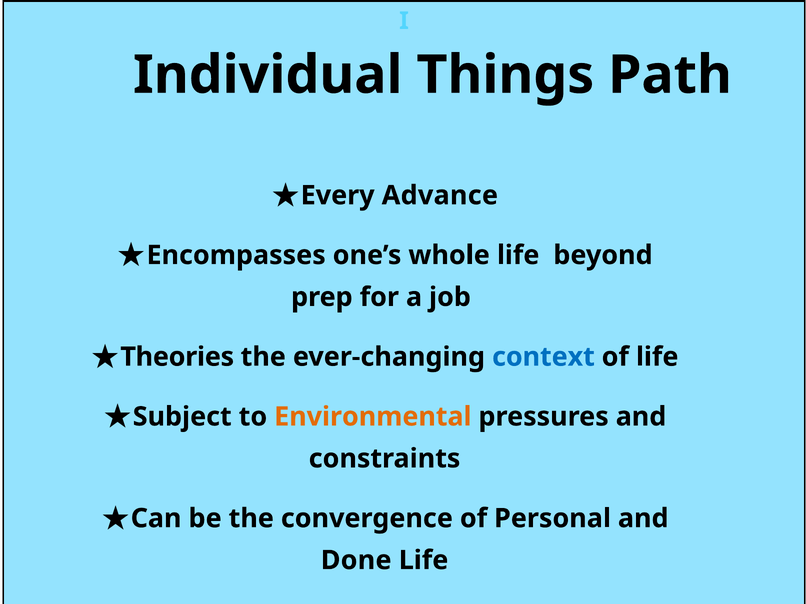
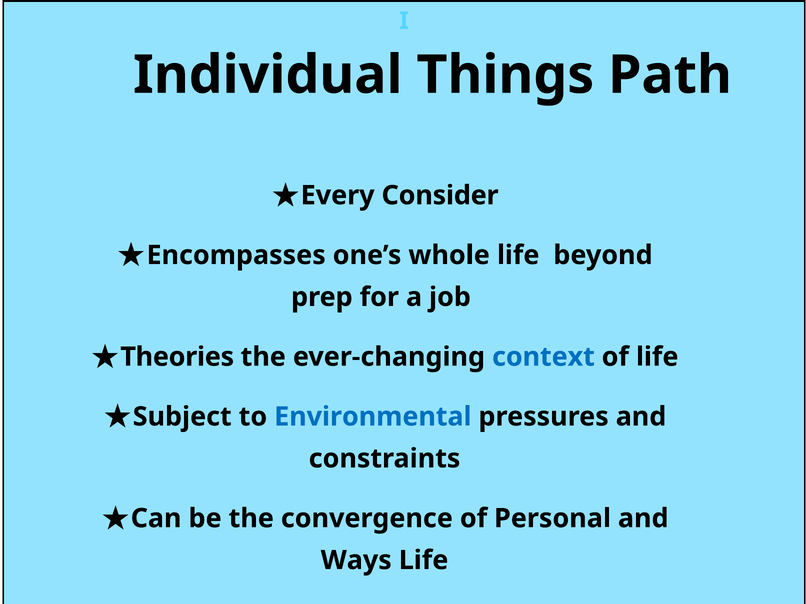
Advance: Advance -> Consider
Environmental colour: orange -> blue
Done: Done -> Ways
